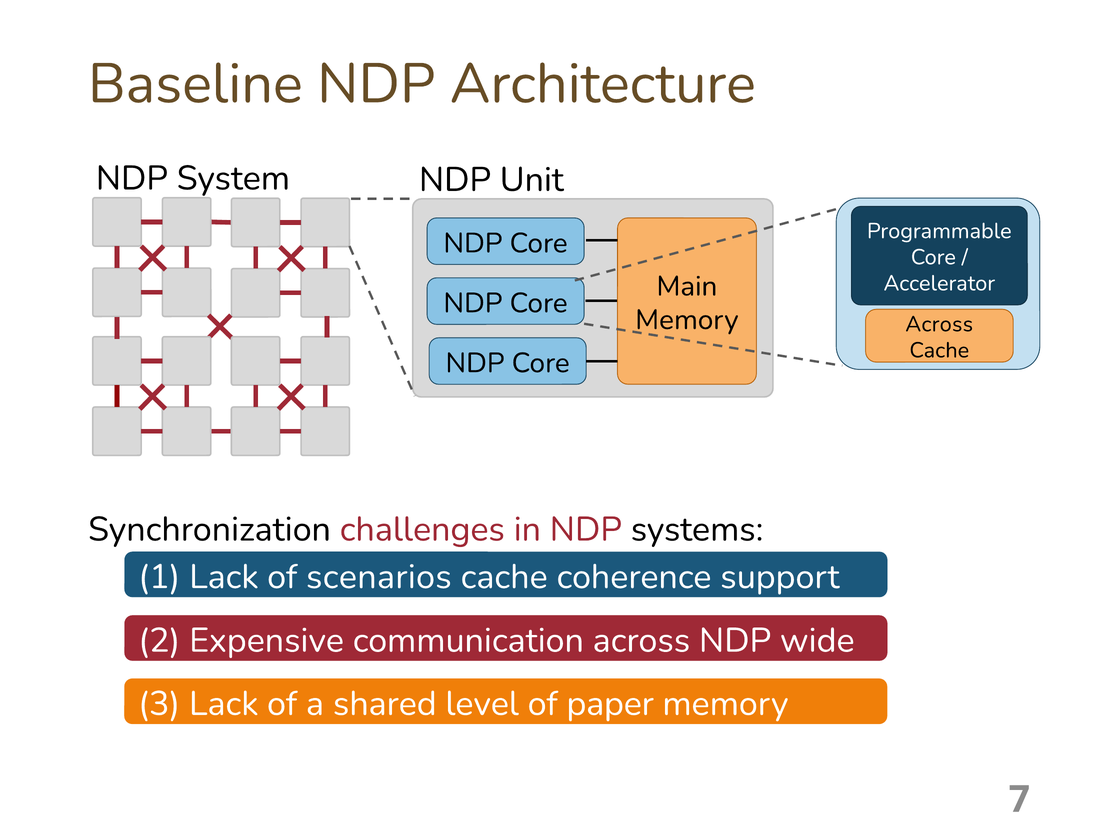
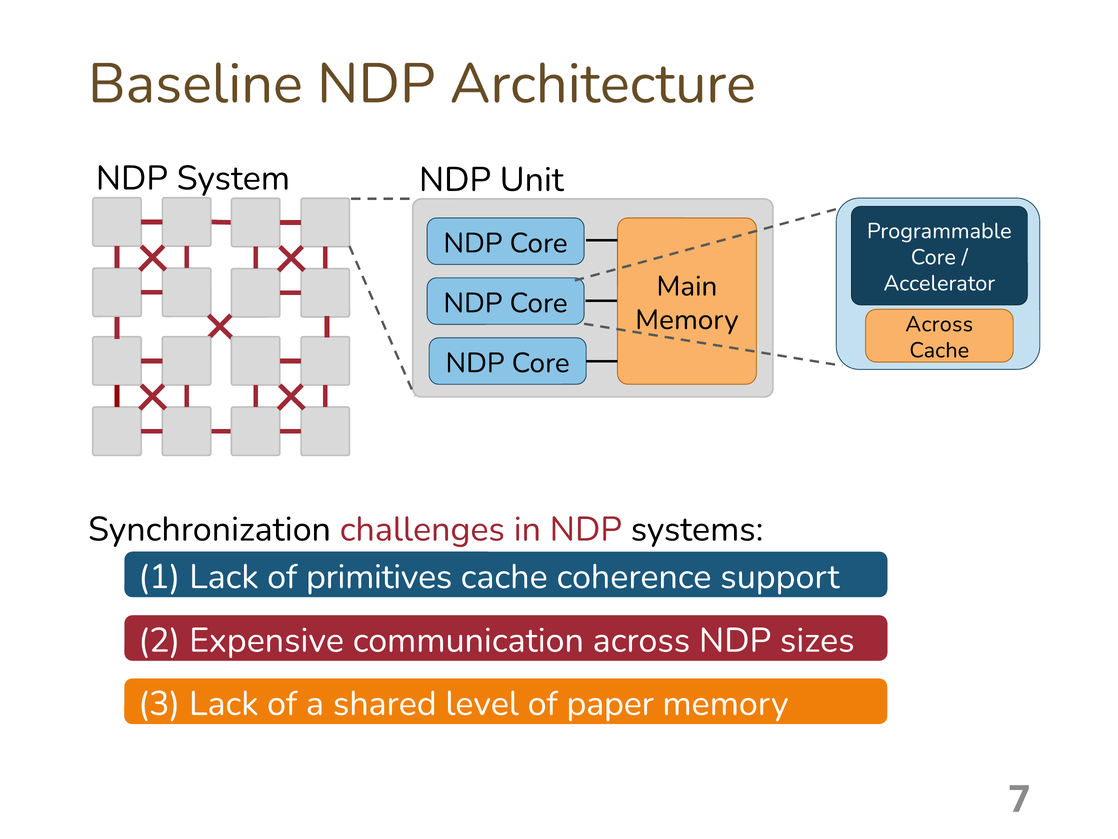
scenarios: scenarios -> primitives
wide: wide -> sizes
